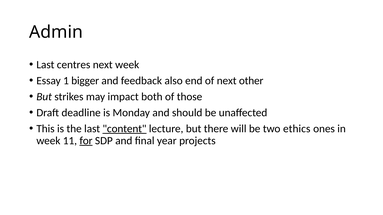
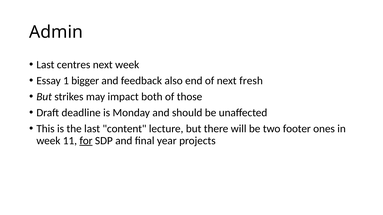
other: other -> fresh
content underline: present -> none
ethics: ethics -> footer
